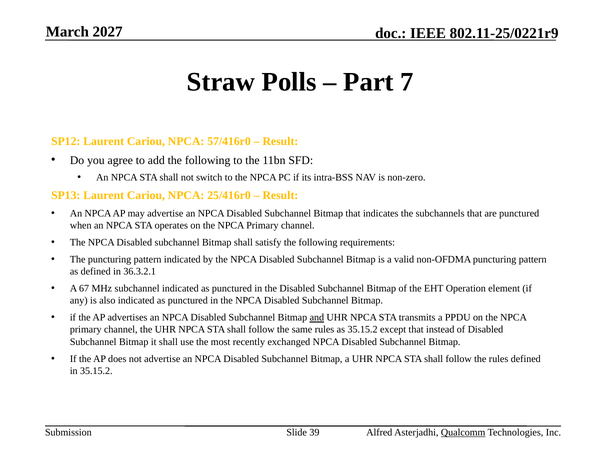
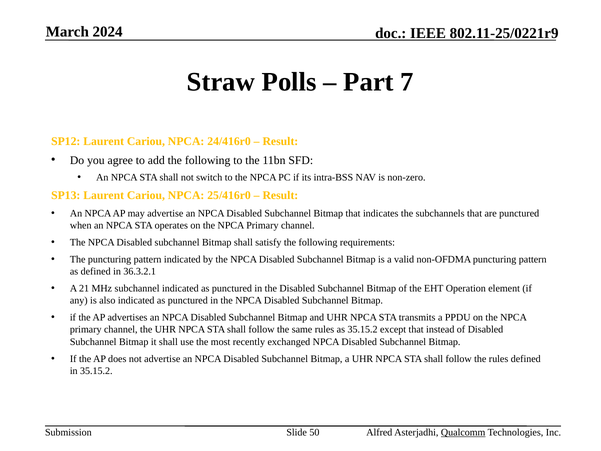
2027: 2027 -> 2024
57/416r0: 57/416r0 -> 24/416r0
67: 67 -> 21
and underline: present -> none
39: 39 -> 50
